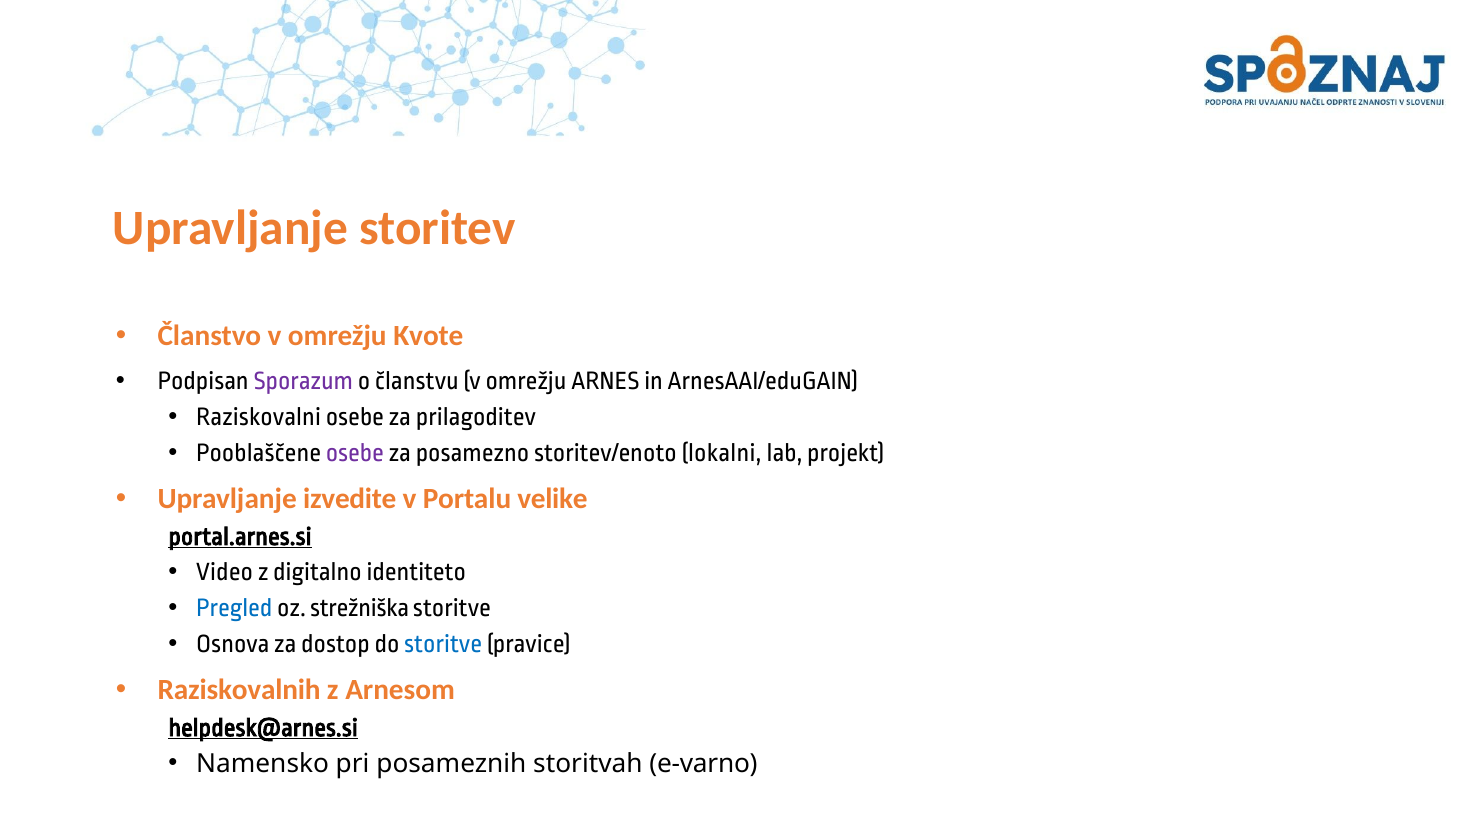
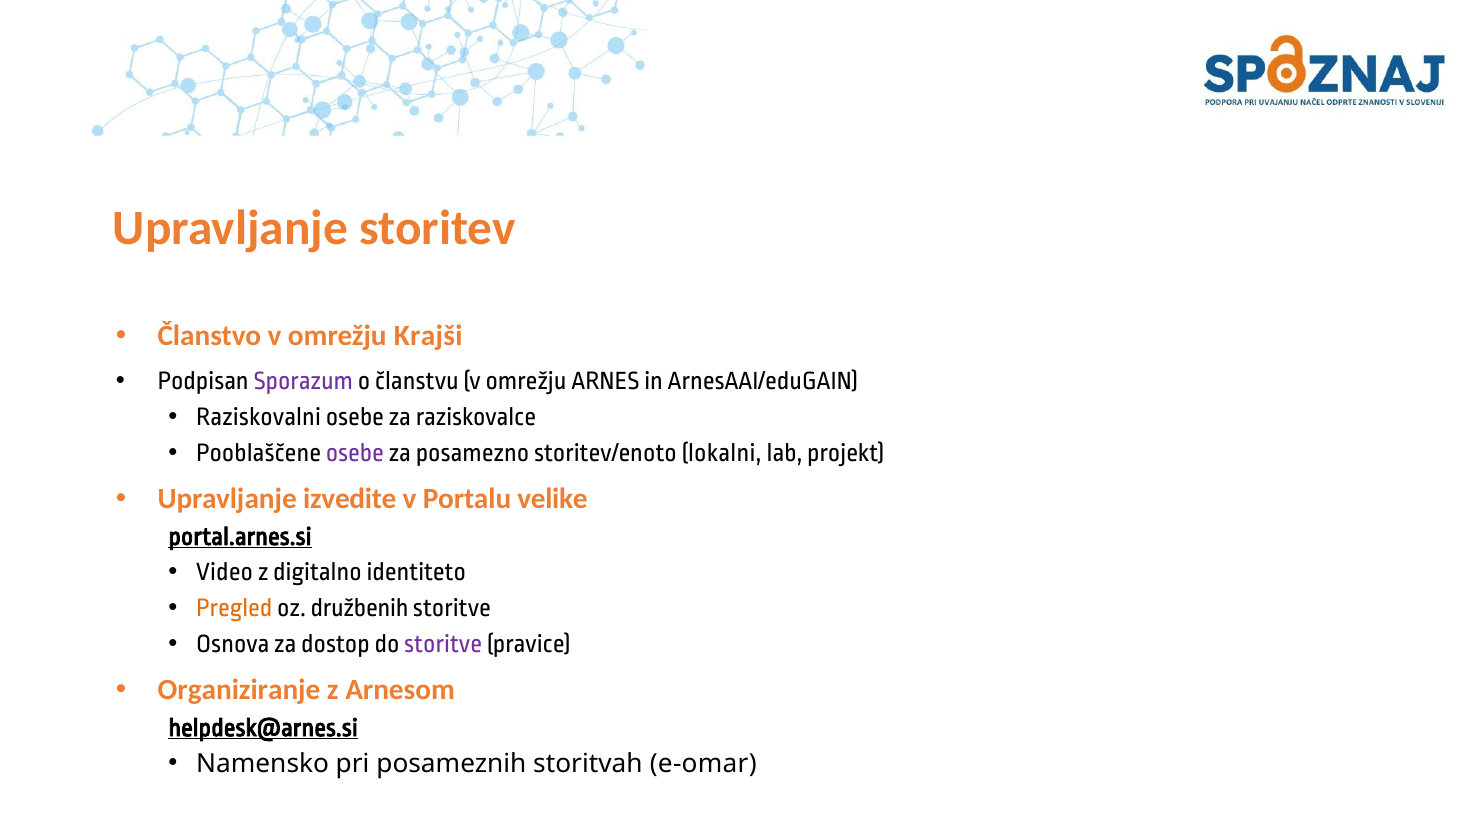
Kvote: Kvote -> Krajši
prilagoditev: prilagoditev -> raziskovalce
Pregled colour: blue -> orange
strežniška: strežniška -> družbenih
storitve at (443, 644) colour: blue -> purple
Raziskovalnih: Raziskovalnih -> Organiziranje
e-varno: e-varno -> e-omar
